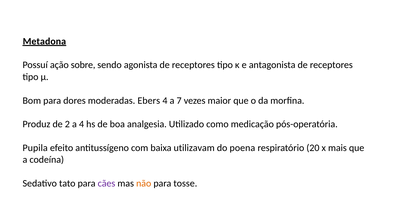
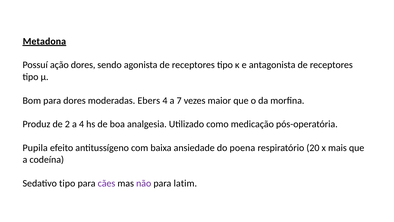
ação sobre: sobre -> dores
utilizavam: utilizavam -> ansiedade
Sedativo tato: tato -> tipo
não colour: orange -> purple
tosse: tosse -> latim
